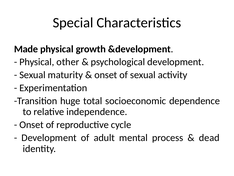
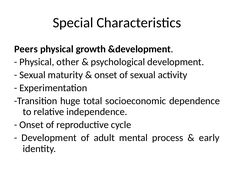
Made: Made -> Peers
dead: dead -> early
